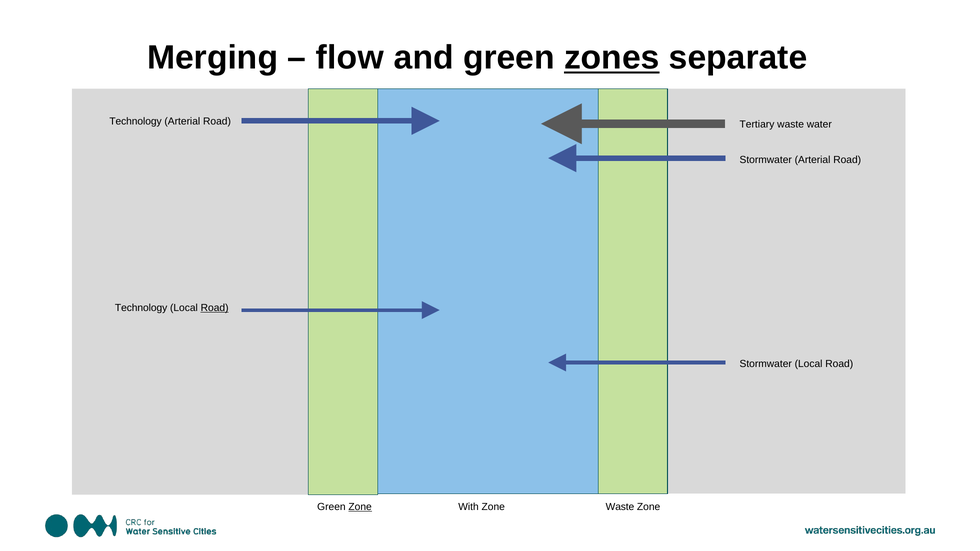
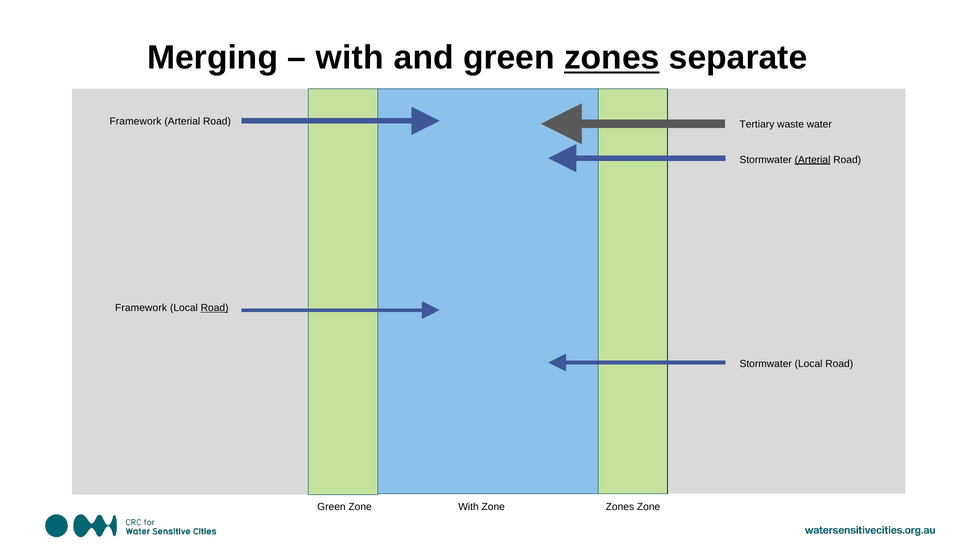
flow at (350, 58): flow -> with
Technology at (136, 121): Technology -> Framework
Arterial at (813, 160) underline: none -> present
Technology at (141, 308): Technology -> Framework
Zone at (360, 507) underline: present -> none
Zone Waste: Waste -> Zones
